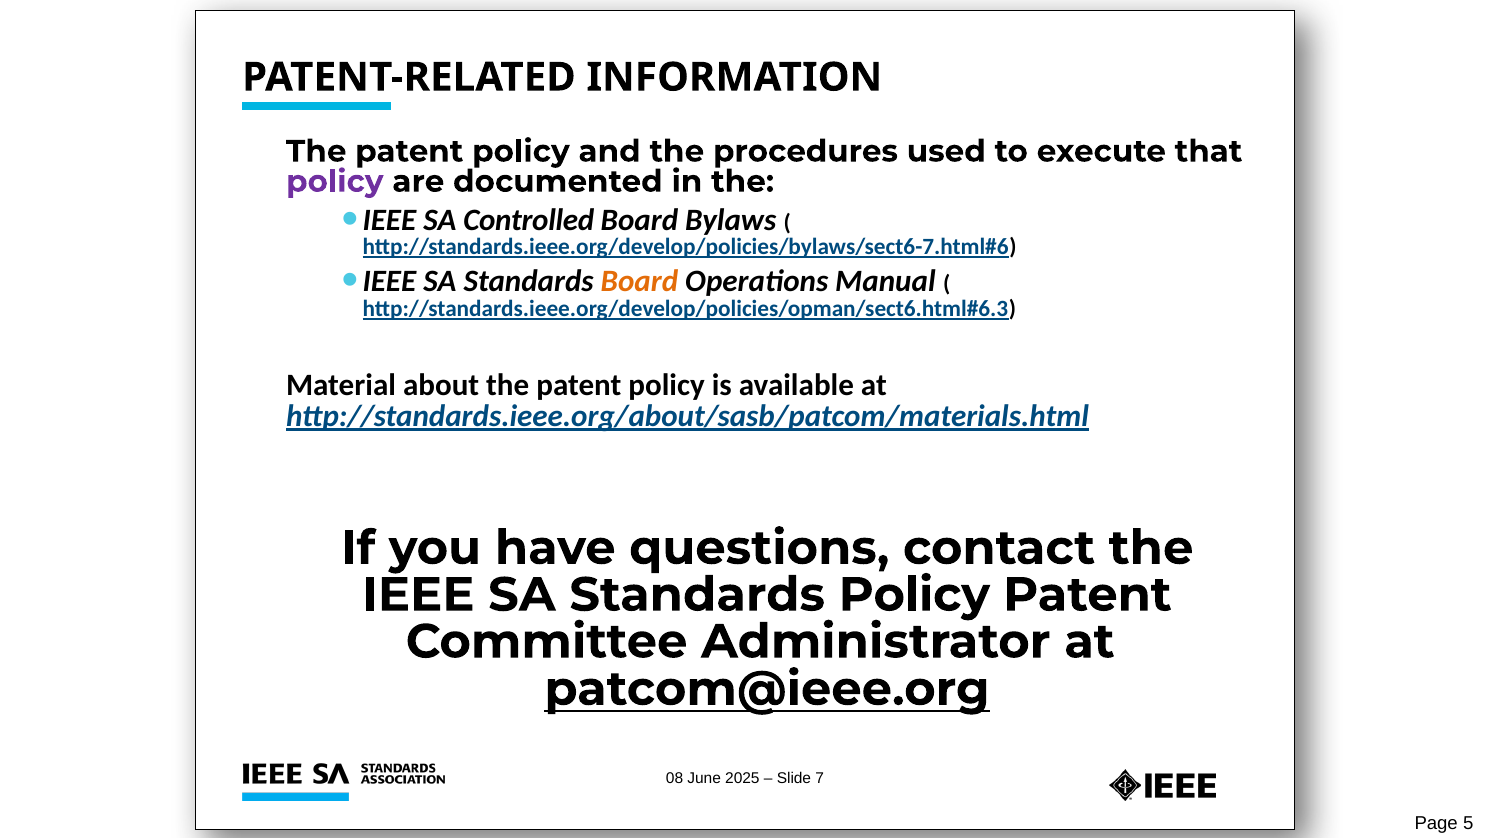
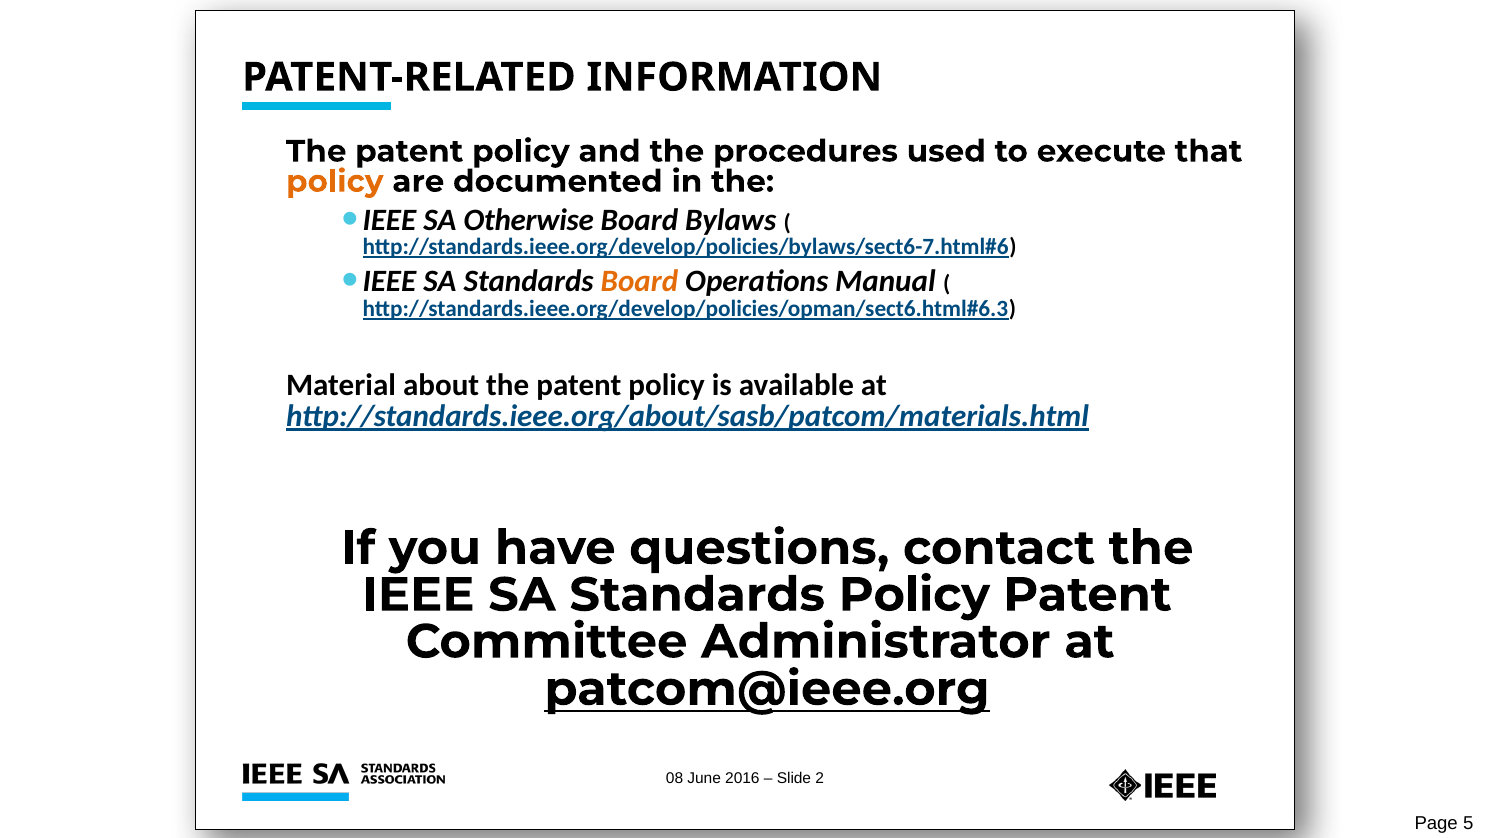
policy at (335, 182) colour: purple -> orange
Controlled: Controlled -> Otherwise
2025: 2025 -> 2016
7: 7 -> 2
